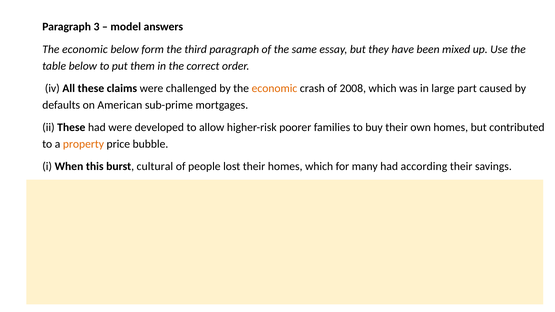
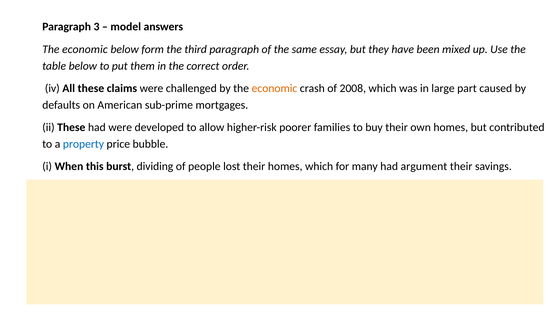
property colour: orange -> blue
cultural: cultural -> dividing
according: according -> argument
